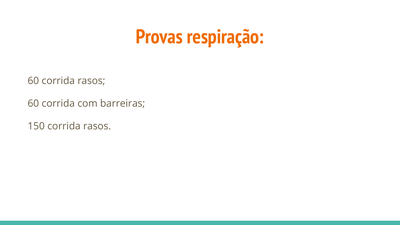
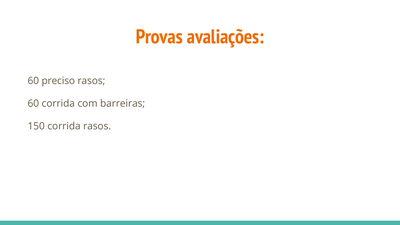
respiração: respiração -> avaliações
corrida at (58, 81): corrida -> preciso
